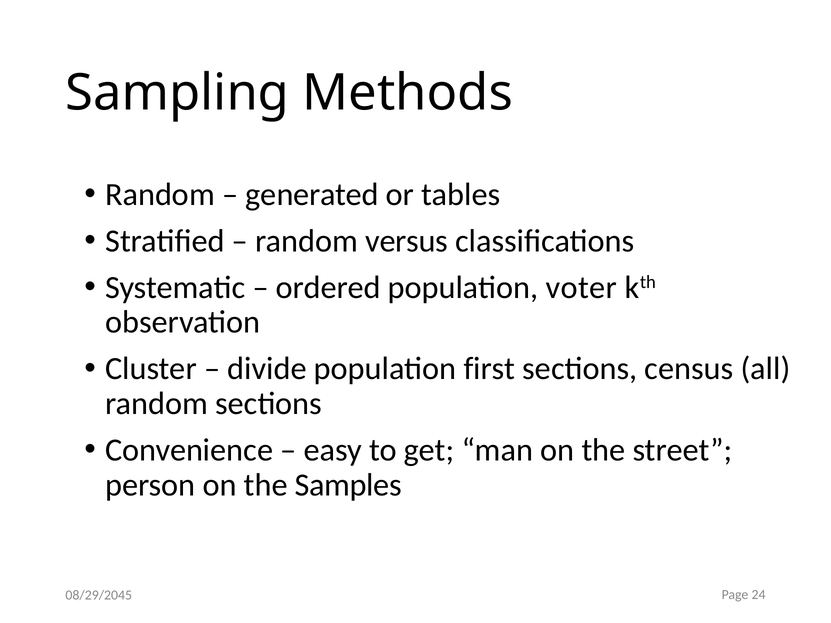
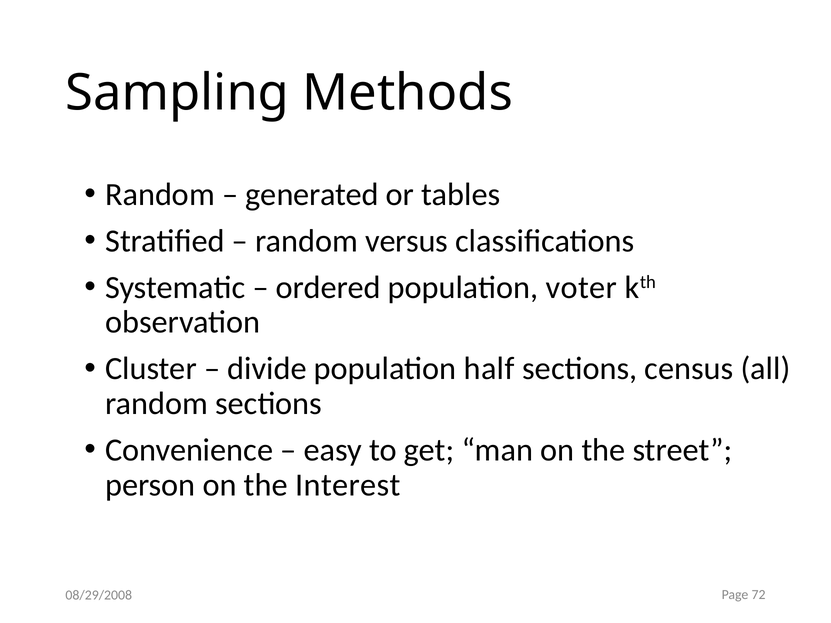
first: first -> half
Samples: Samples -> Interest
08/29/2045: 08/29/2045 -> 08/29/2008
24: 24 -> 72
